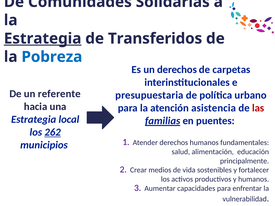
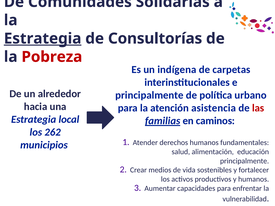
Transferidos: Transferidos -> Consultorías
Pobreza colour: blue -> red
un derechos: derechos -> indígena
referente: referente -> alrededor
presupuestaria at (149, 95): presupuestaria -> principalmente
puentes: puentes -> caminos
262 underline: present -> none
